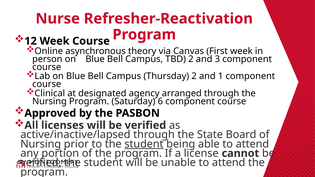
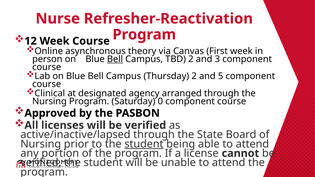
Bell at (115, 59) underline: none -> present
1: 1 -> 5
6: 6 -> 0
